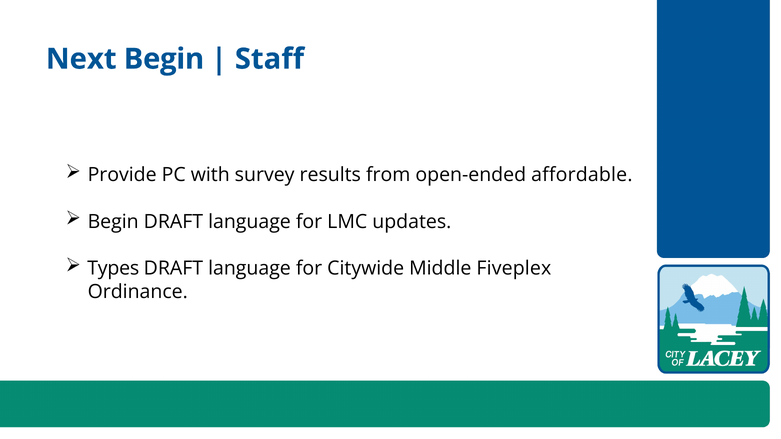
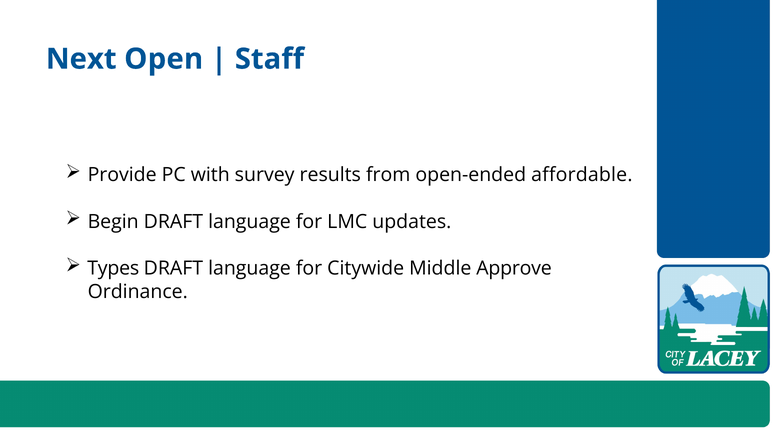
Next Begin: Begin -> Open
Fiveplex: Fiveplex -> Approve
